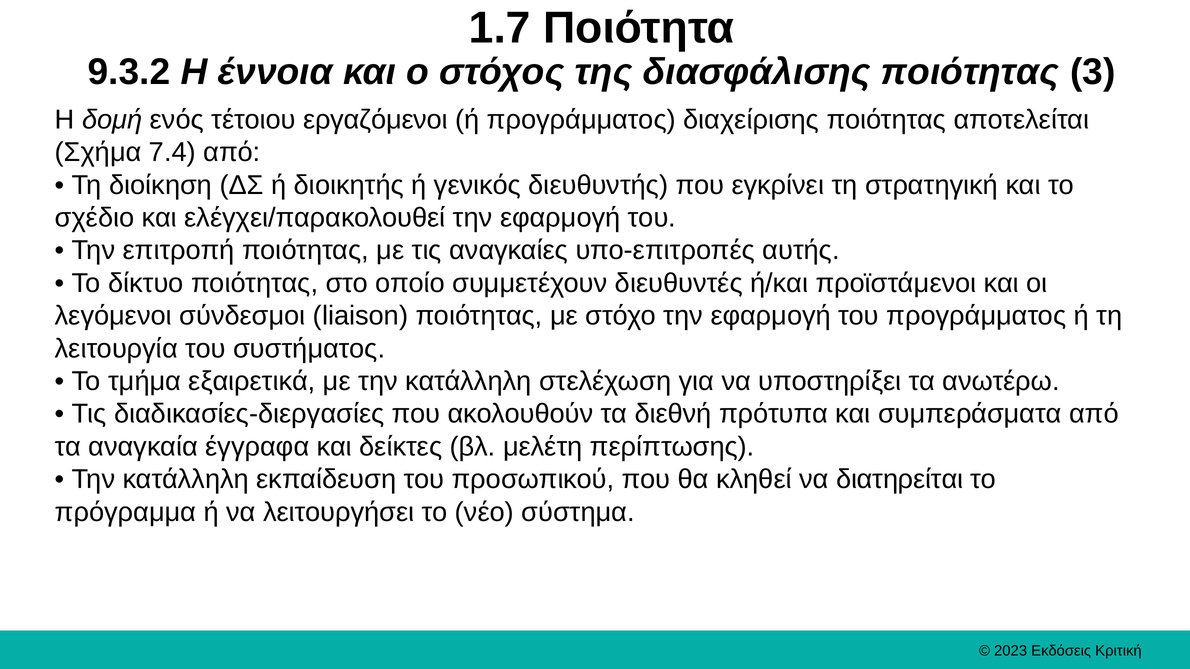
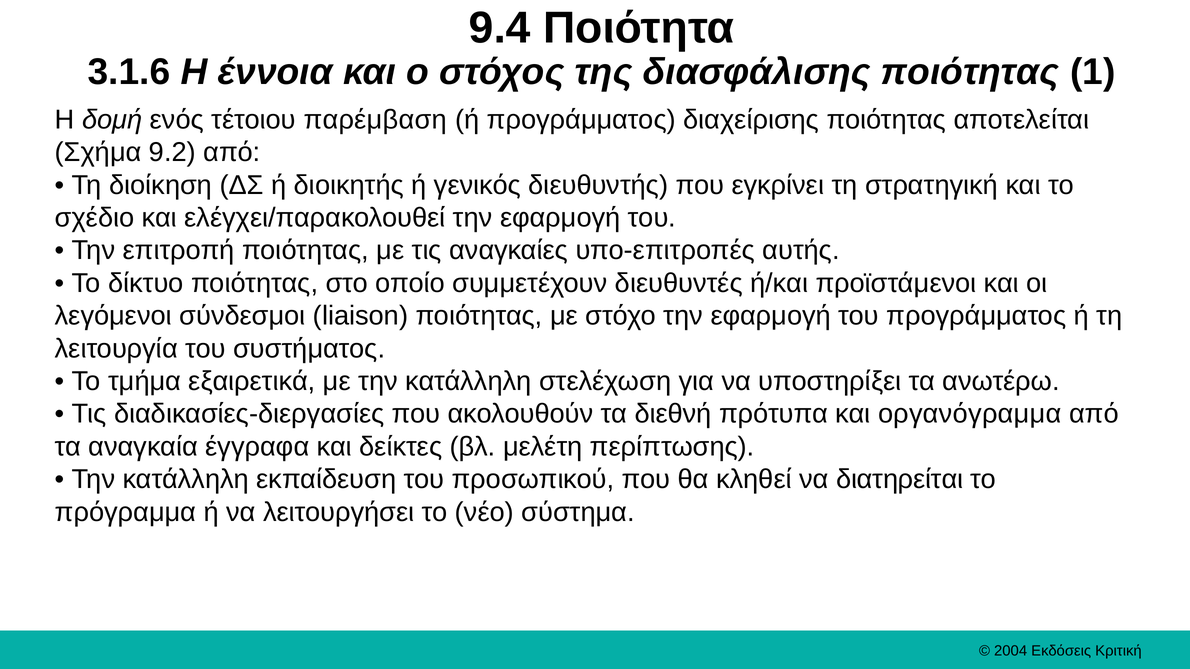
1.7: 1.7 -> 9.4
9.3.2: 9.3.2 -> 3.1.6
3: 3 -> 1
εργαζόμενοι: εργαζόμενοι -> παρέμβαση
7.4: 7.4 -> 9.2
συμπεράσματα: συμπεράσματα -> οργανόγραμμα
2023: 2023 -> 2004
